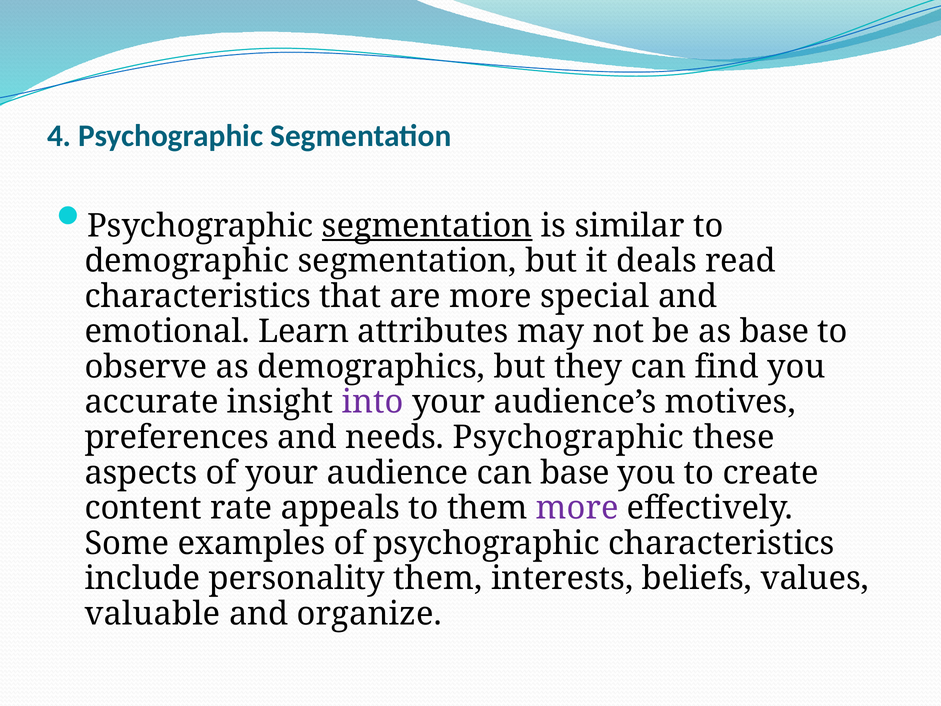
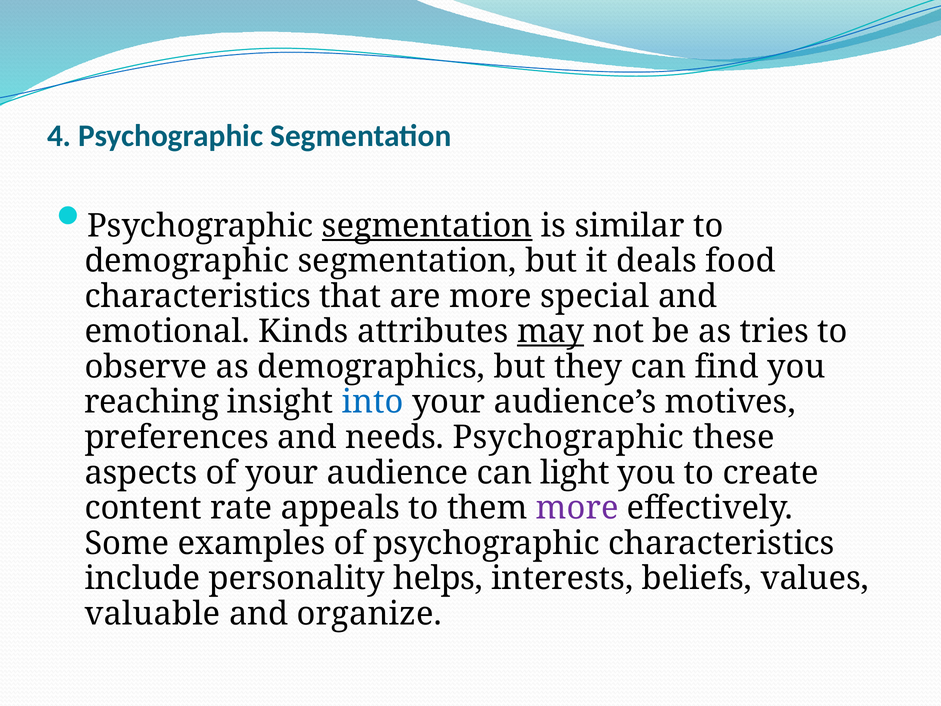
read: read -> food
Learn: Learn -> Kinds
may underline: none -> present
as base: base -> tries
accurate: accurate -> reaching
into colour: purple -> blue
can base: base -> light
personality them: them -> helps
